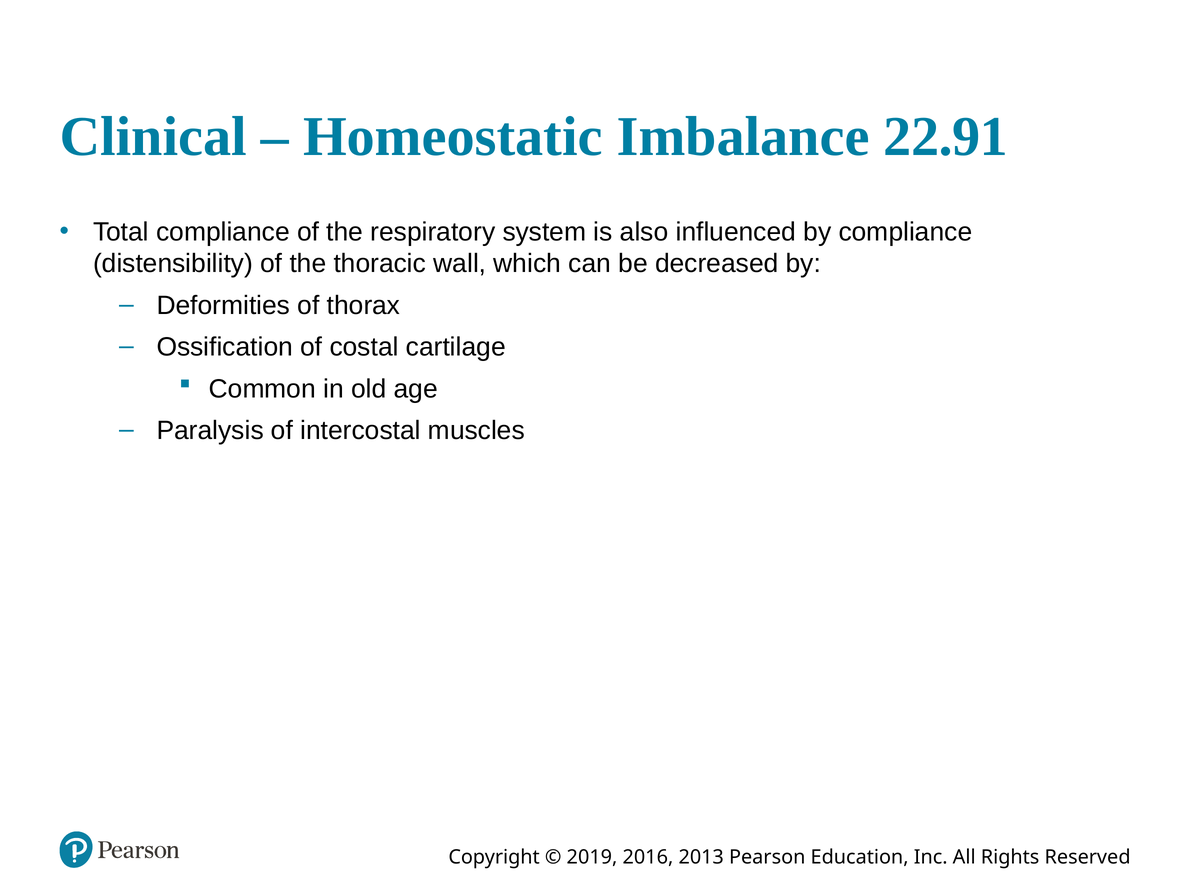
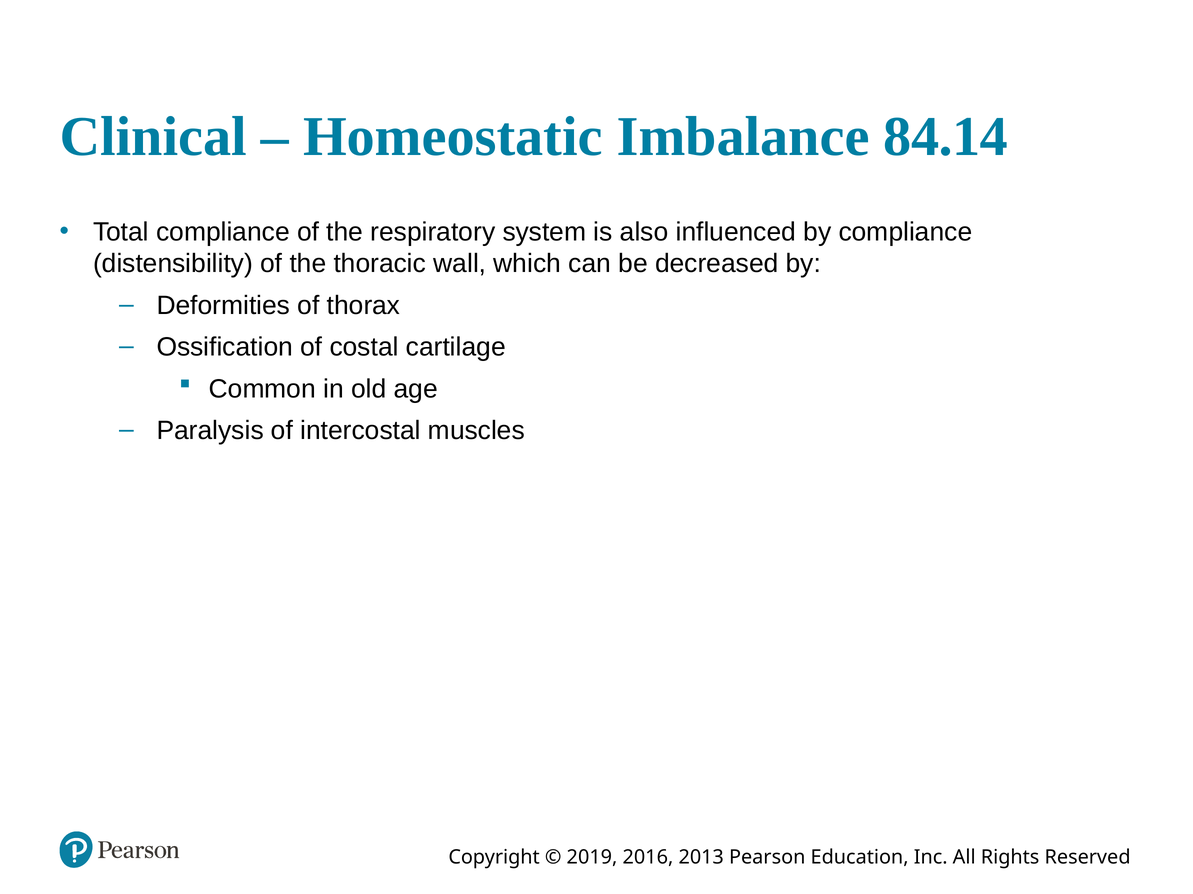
22.91: 22.91 -> 84.14
